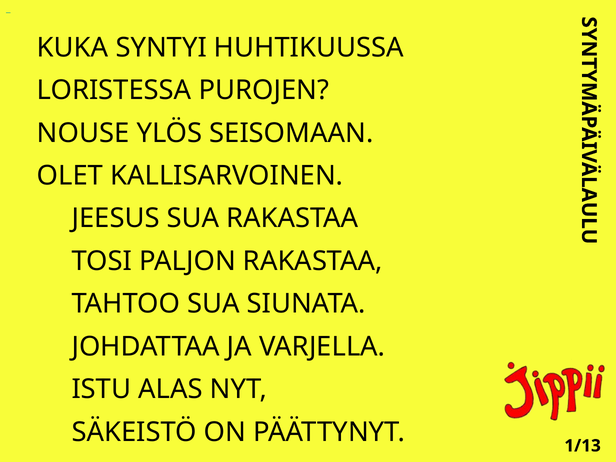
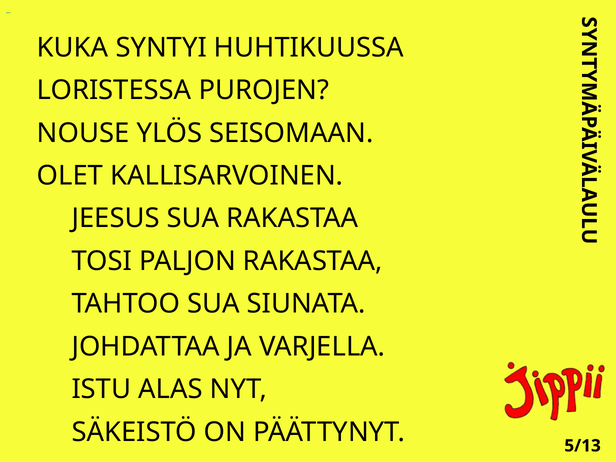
1/13: 1/13 -> 5/13
